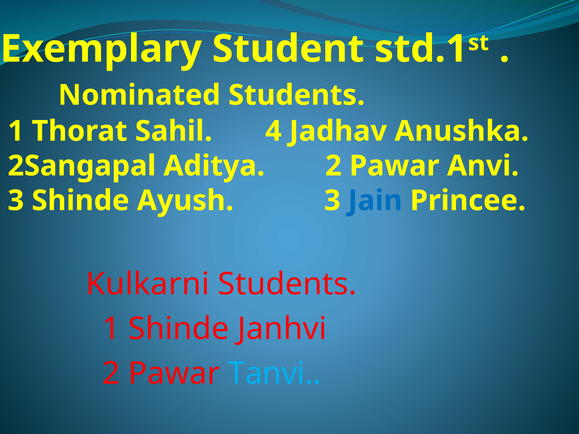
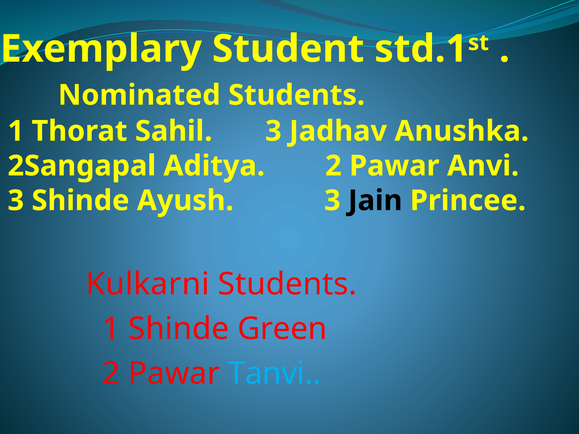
Sahil 4: 4 -> 3
Jain colour: blue -> black
Janhvi: Janhvi -> Green
